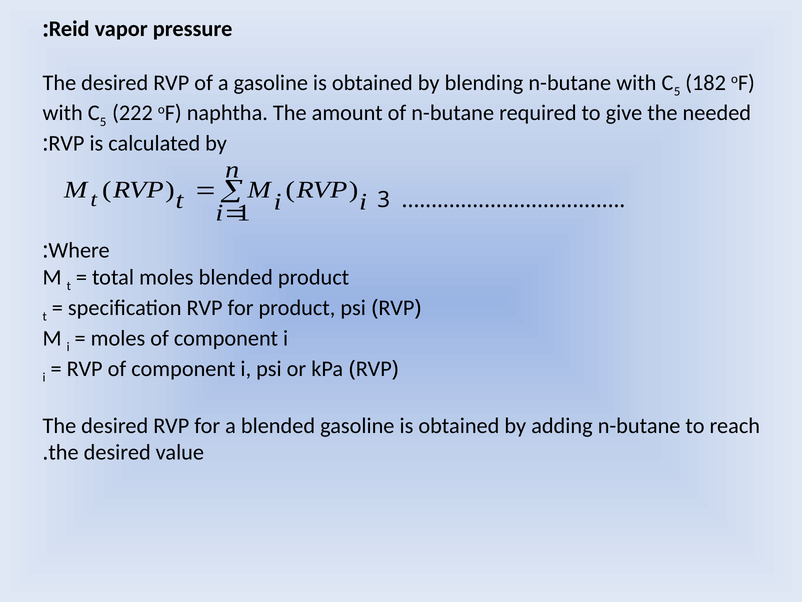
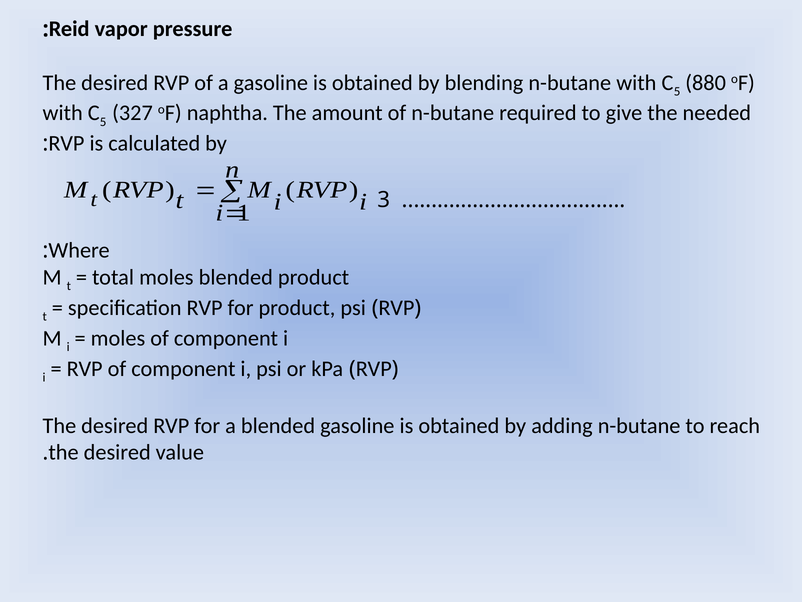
182: 182 -> 880
222: 222 -> 327
